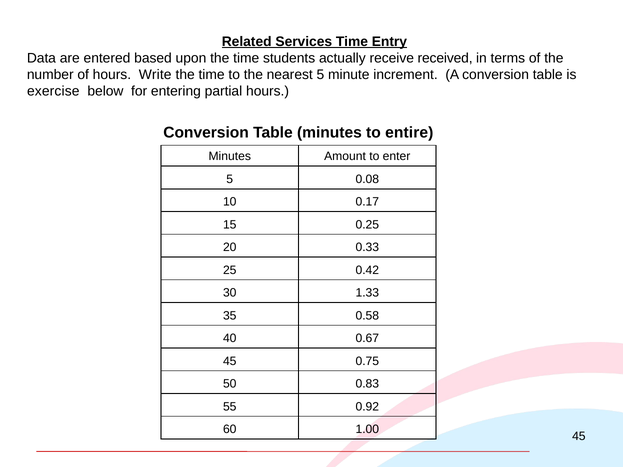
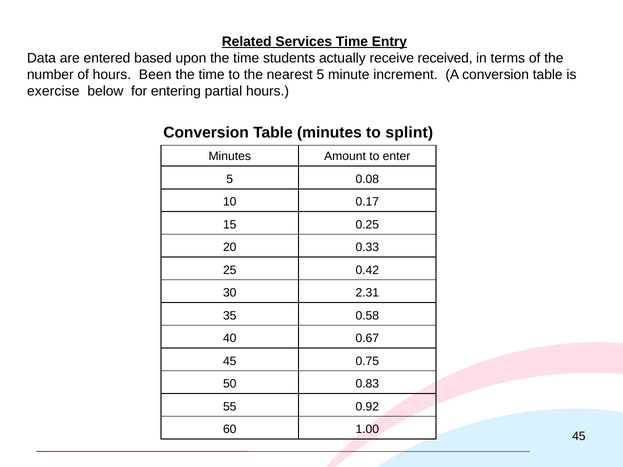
Write: Write -> Been
entire: entire -> splint
1.33: 1.33 -> 2.31
